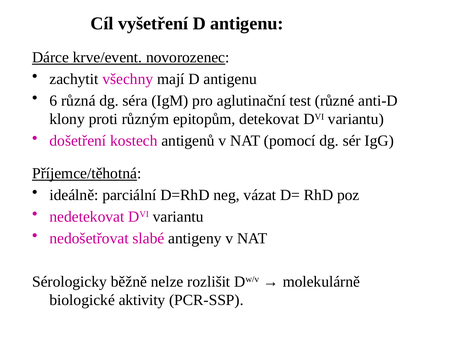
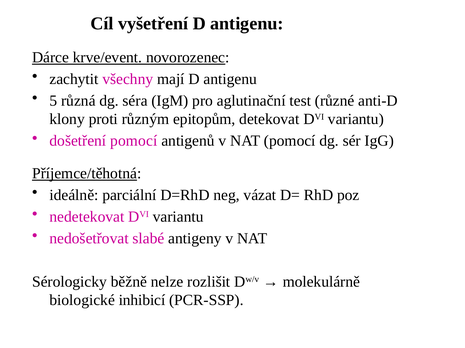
6: 6 -> 5
došetření kostech: kostech -> pomocí
aktivity: aktivity -> inhibicí
